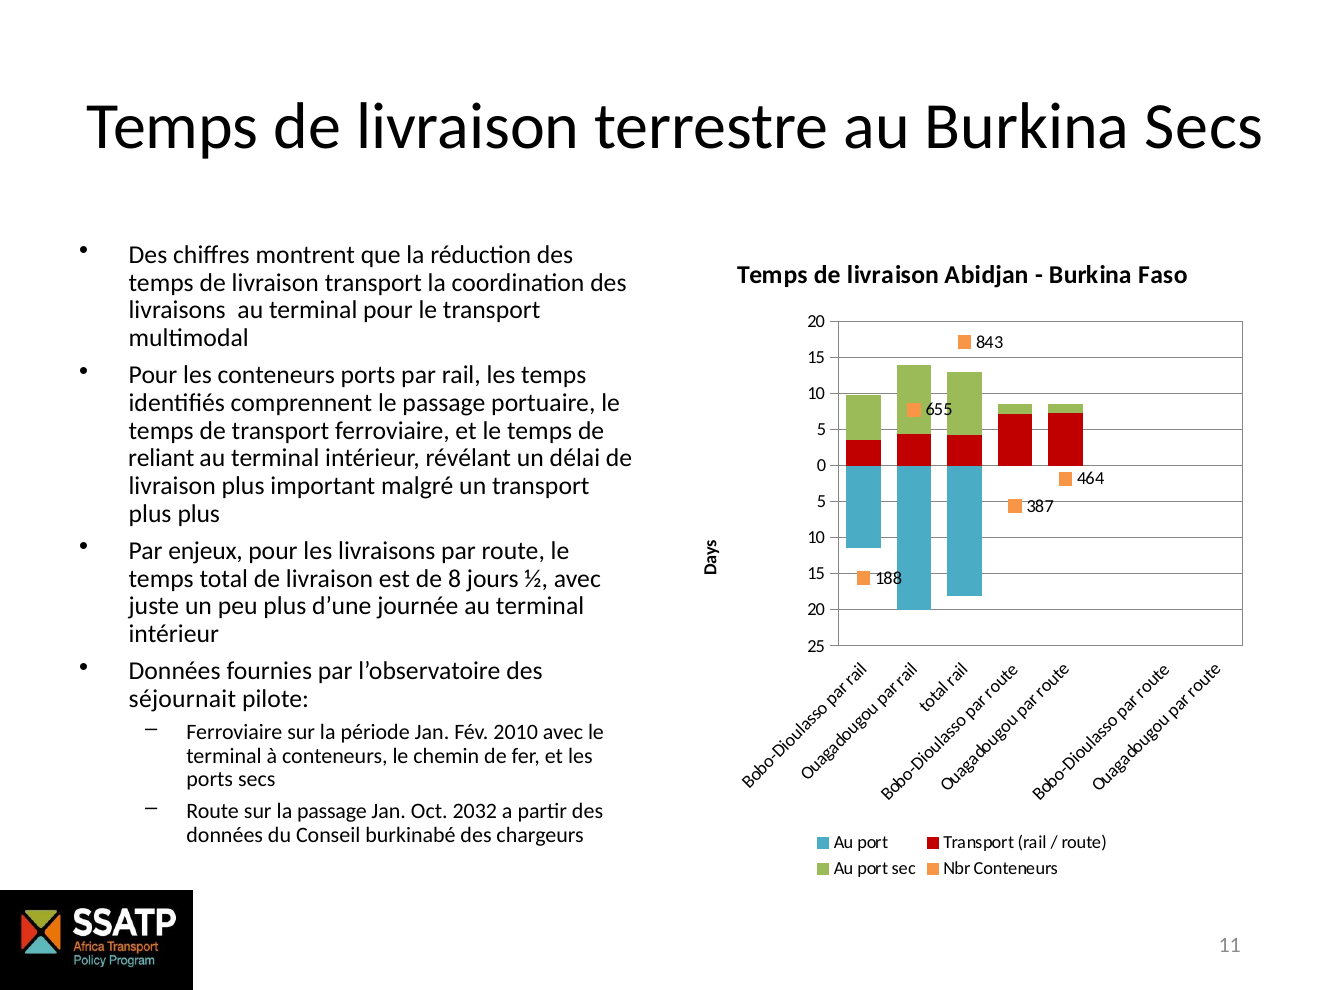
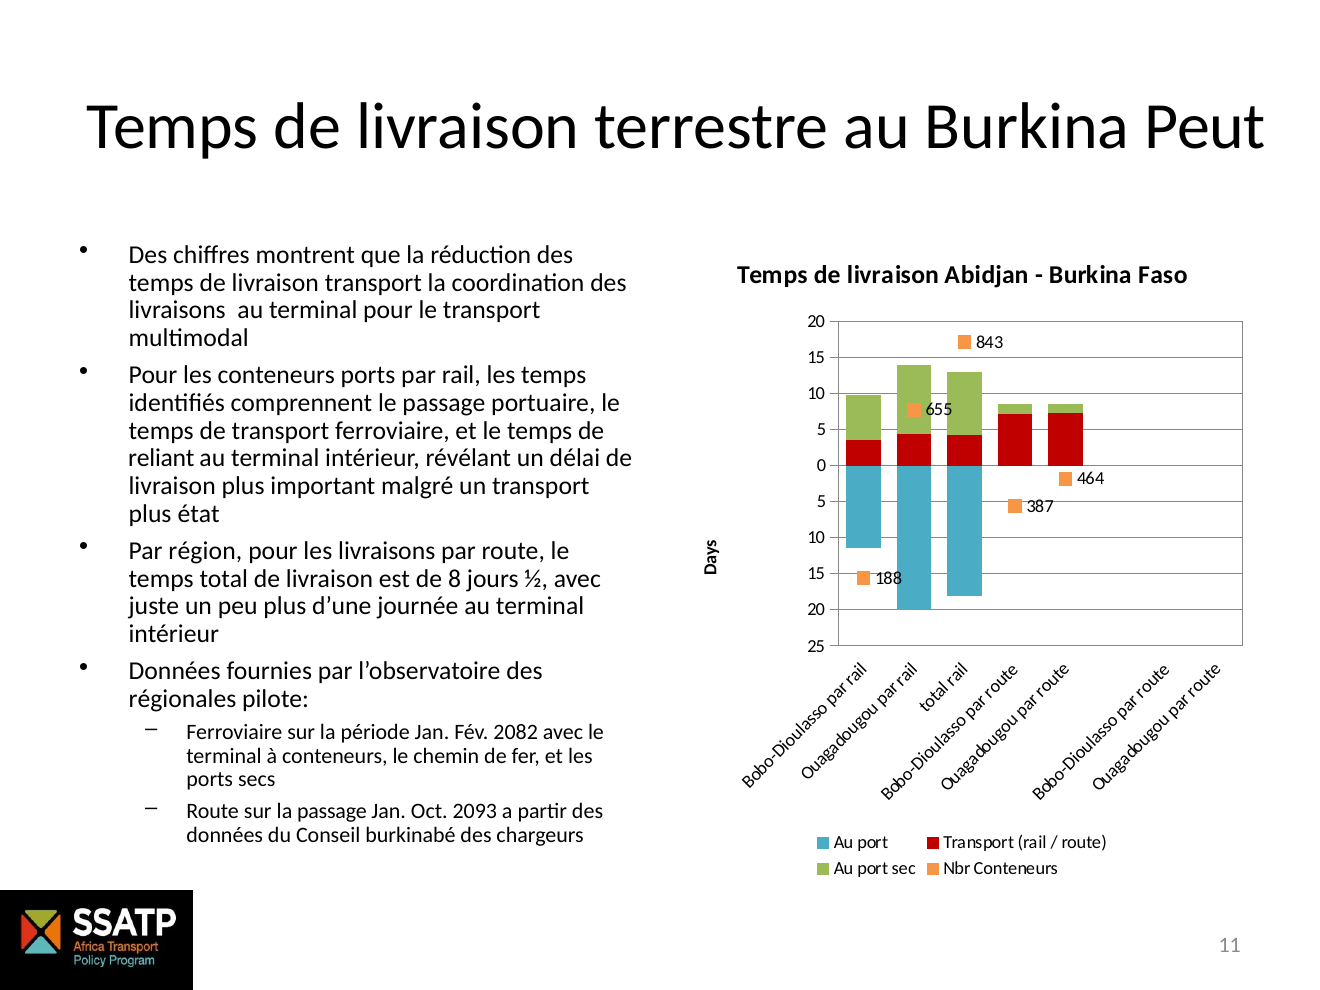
Burkina Secs: Secs -> Peut
plus plus: plus -> état
enjeux: enjeux -> région
séjournait: séjournait -> régionales
2010: 2010 -> 2082
2032: 2032 -> 2093
